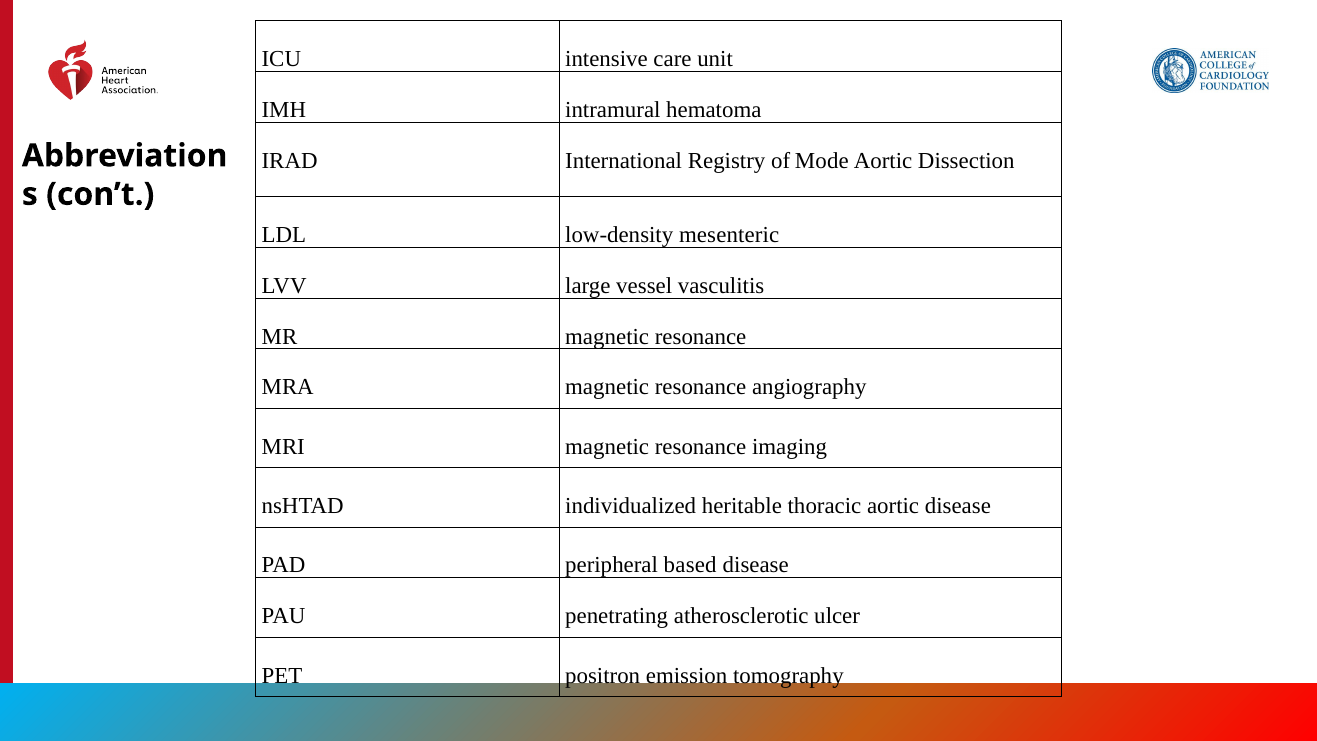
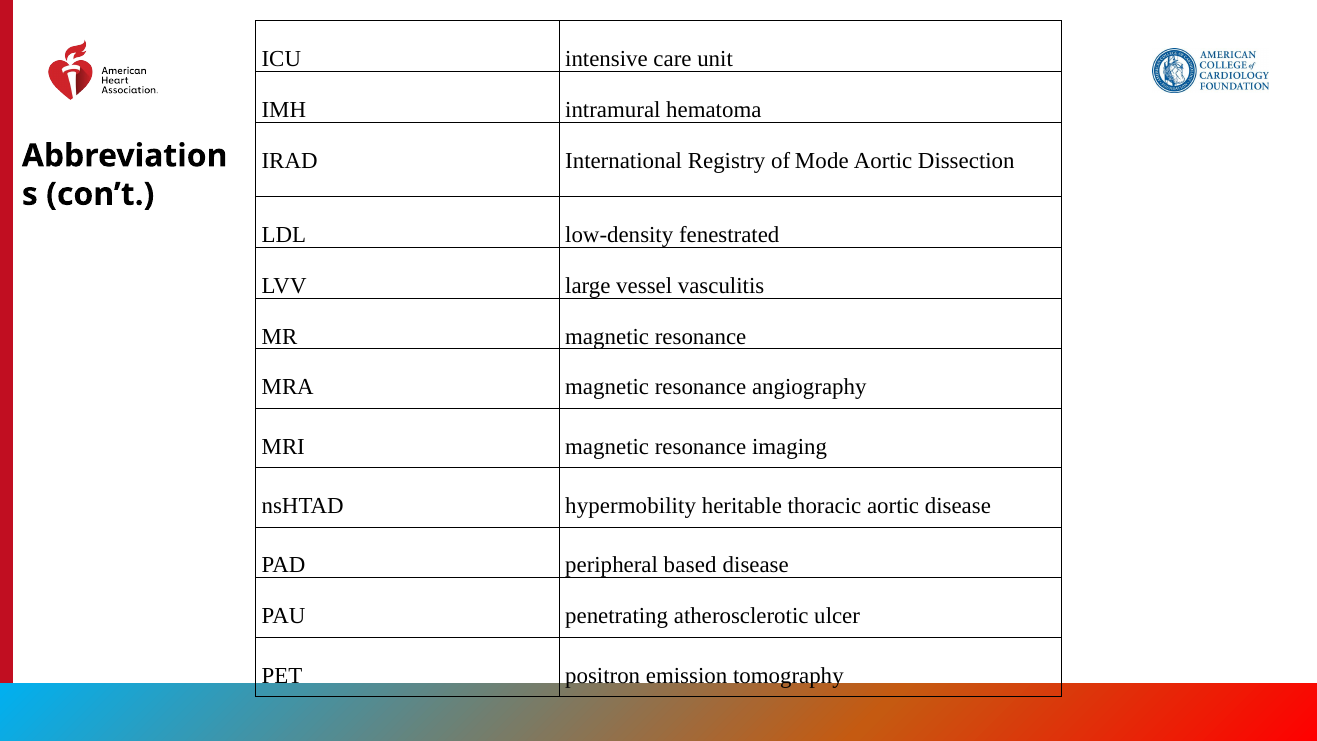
mesenteric: mesenteric -> fenestrated
individualized: individualized -> hypermobility
